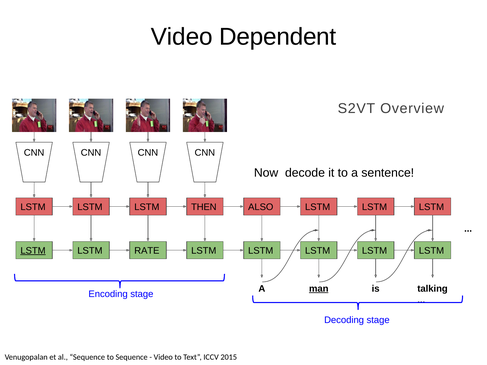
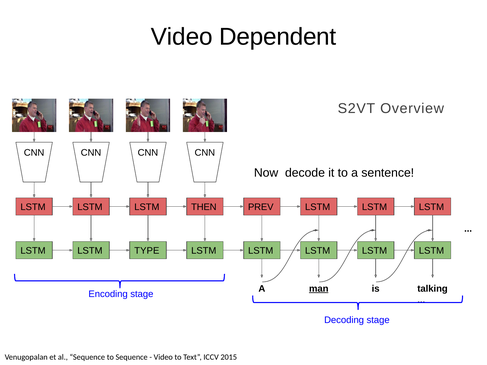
ALSO: ALSO -> PREV
LSTM at (33, 251) underline: present -> none
RATE: RATE -> TYPE
